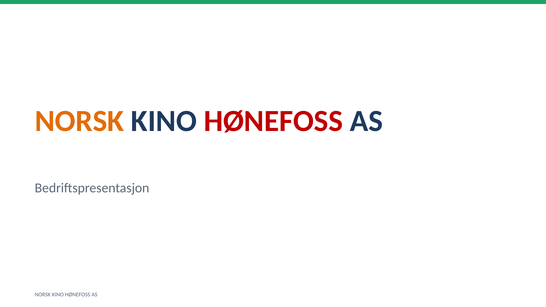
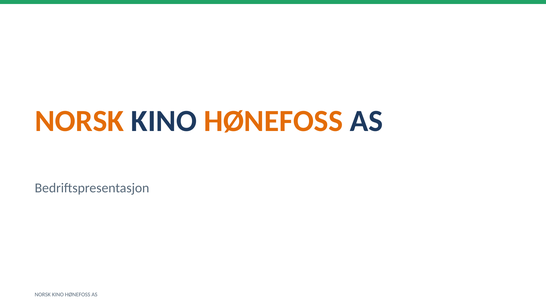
HØNEFOSS at (273, 121) colour: red -> orange
